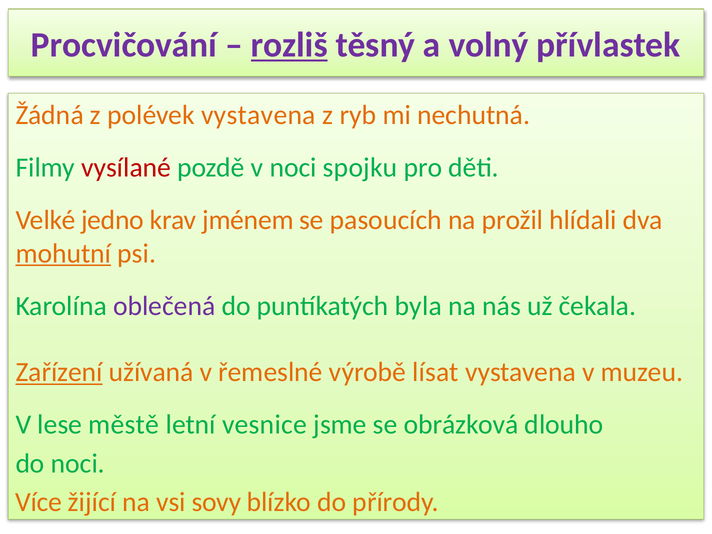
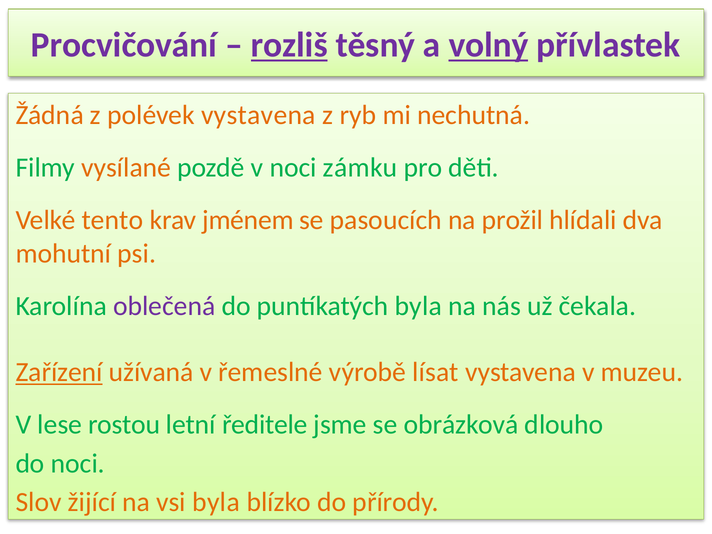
volný underline: none -> present
vysílané colour: red -> orange
spojku: spojku -> zámku
jedno: jedno -> tento
mohutní underline: present -> none
městě: městě -> rostou
vesnice: vesnice -> ředitele
Více: Více -> Slov
vsi sovy: sovy -> byla
